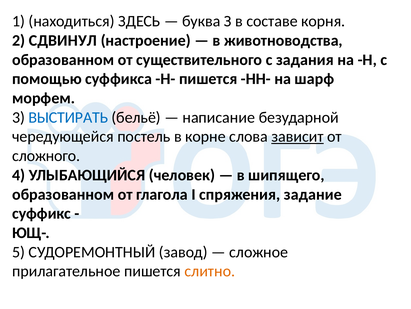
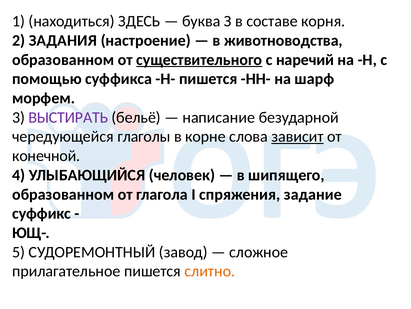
СДВИНУЛ: СДВИНУЛ -> ЗАДАНИЯ
существительного underline: none -> present
задания: задания -> наречий
ВЫСТИРАТЬ colour: blue -> purple
постель: постель -> глаголы
сложного: сложного -> конечной
